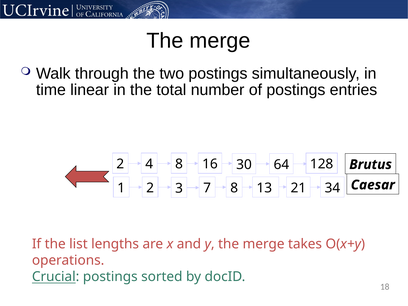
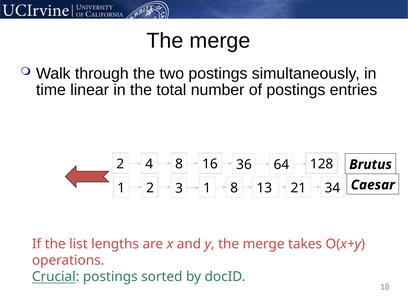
30: 30 -> 36
3 7: 7 -> 1
